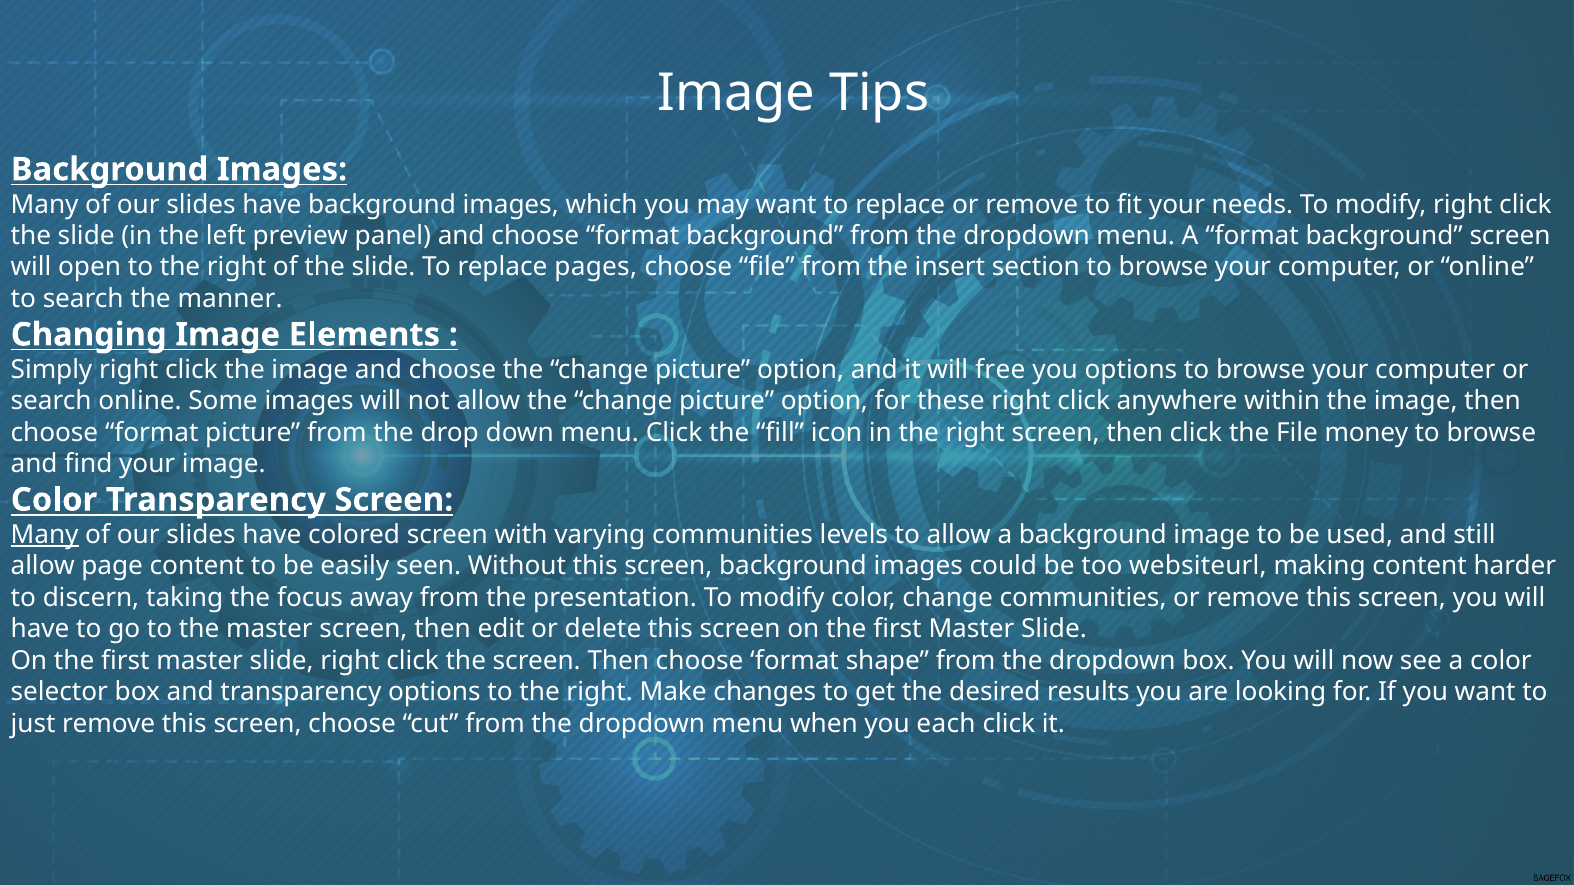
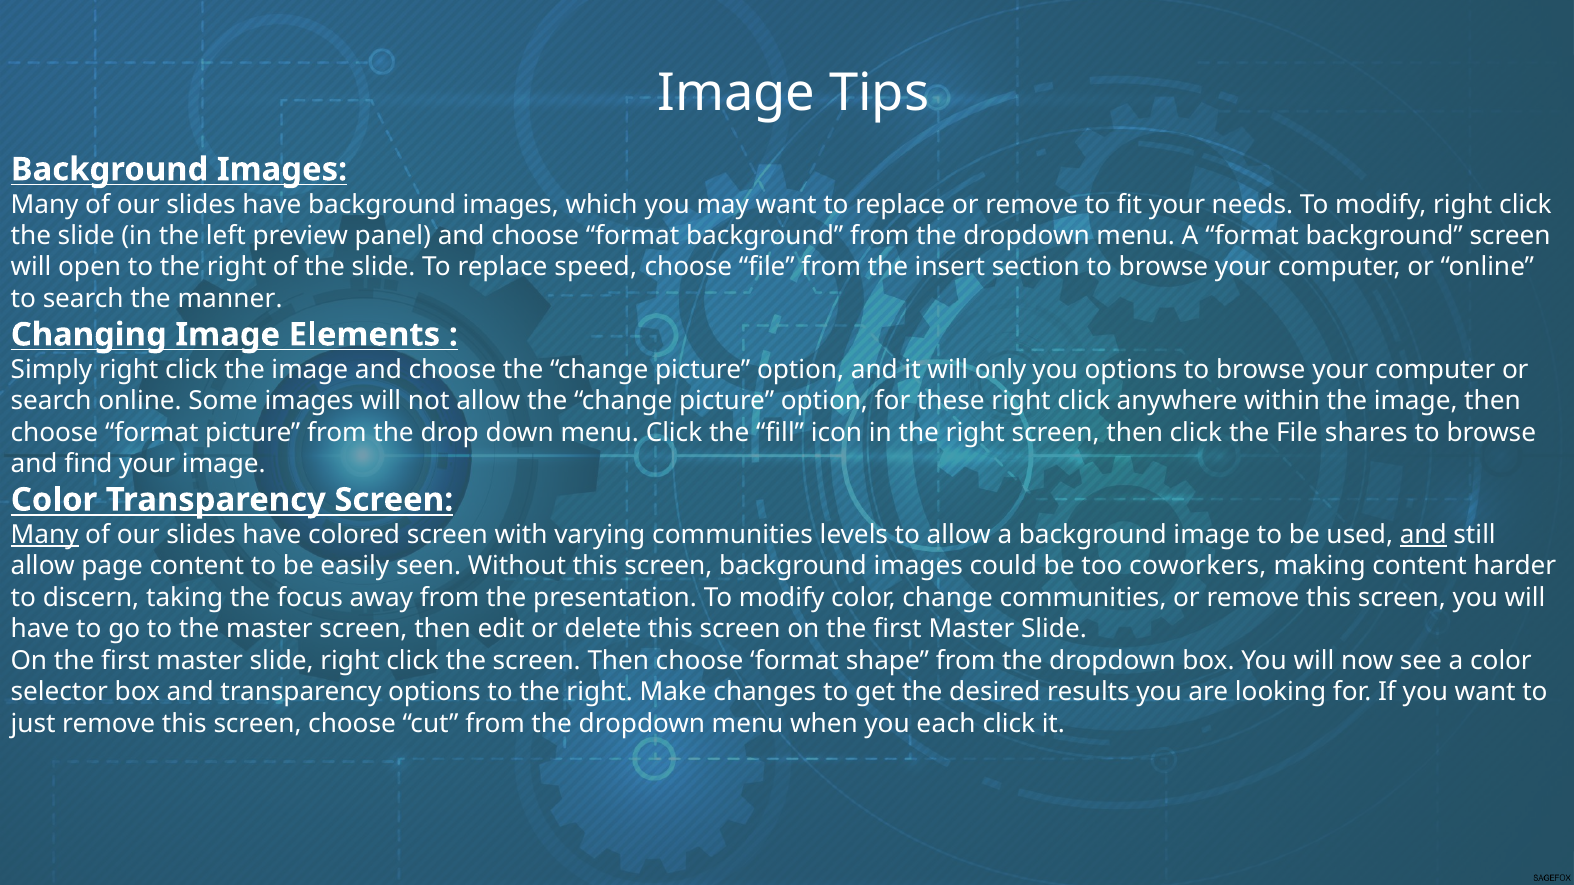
pages: pages -> speed
free: free -> only
money: money -> shares
and at (1423, 535) underline: none -> present
websiteurl: websiteurl -> coworkers
